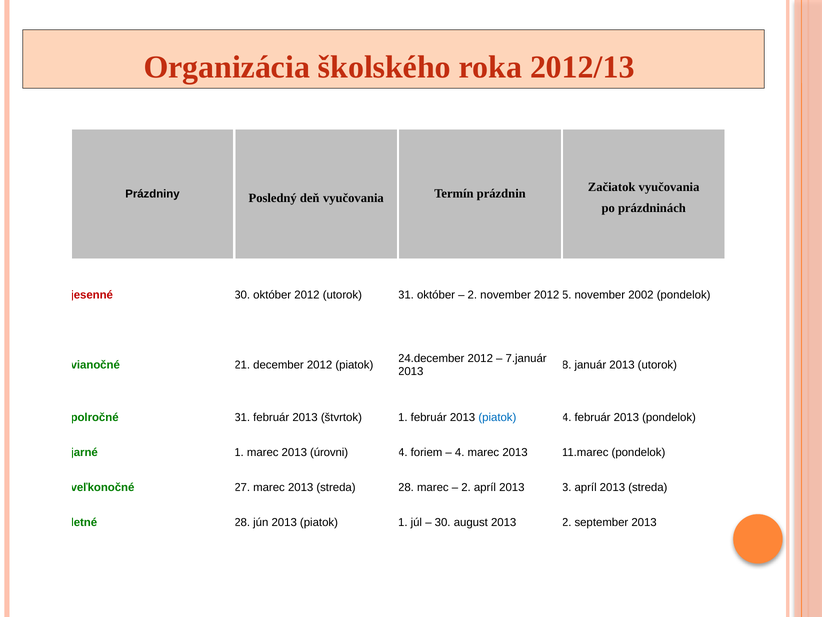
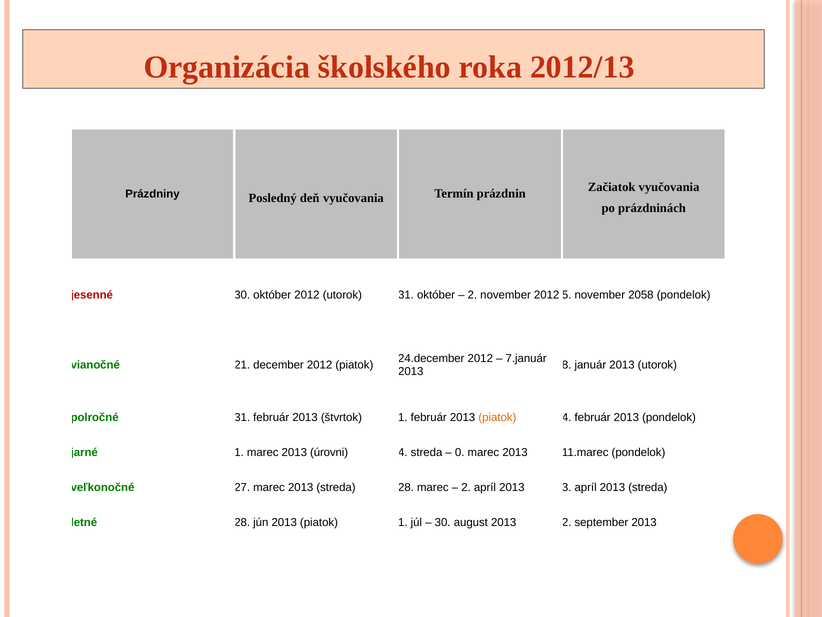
2002: 2002 -> 2058
piatok at (497, 417) colour: blue -> orange
4 foriem: foriem -> streda
4 at (460, 452): 4 -> 0
